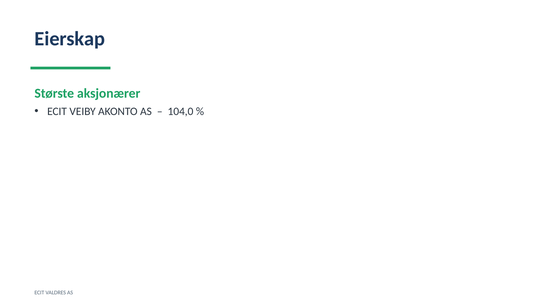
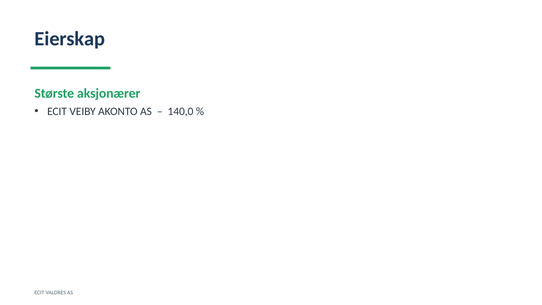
104,0: 104,0 -> 140,0
